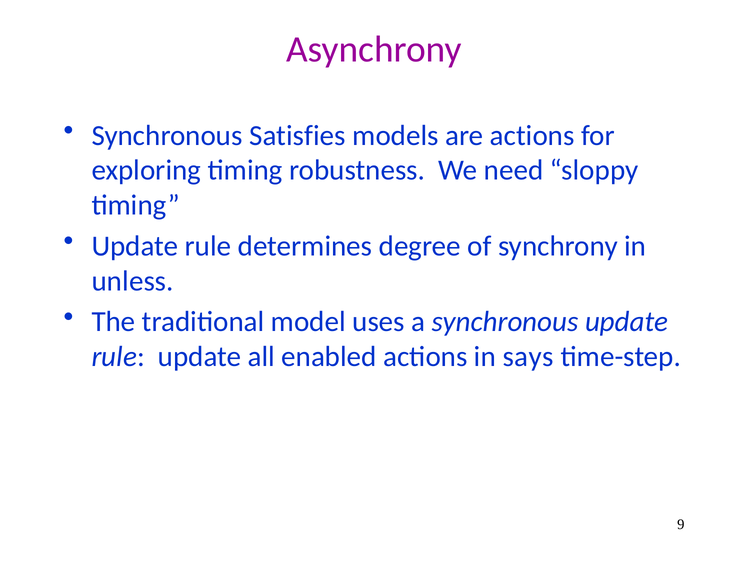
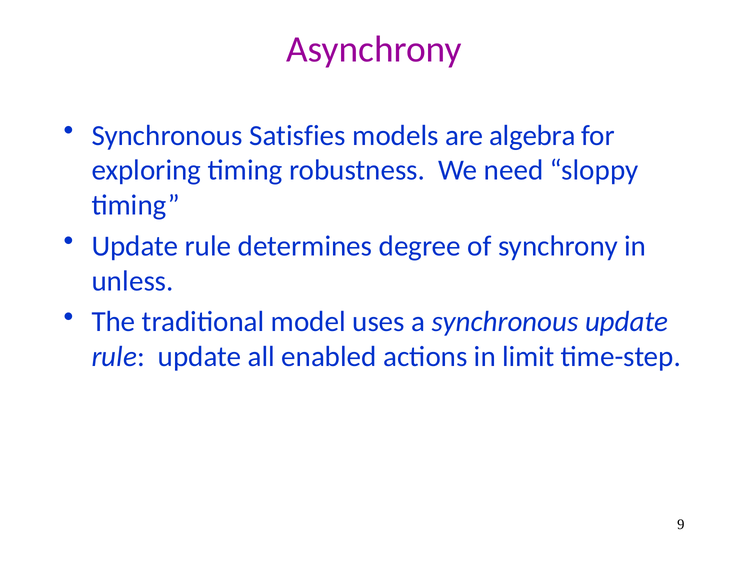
are actions: actions -> algebra
says: says -> limit
